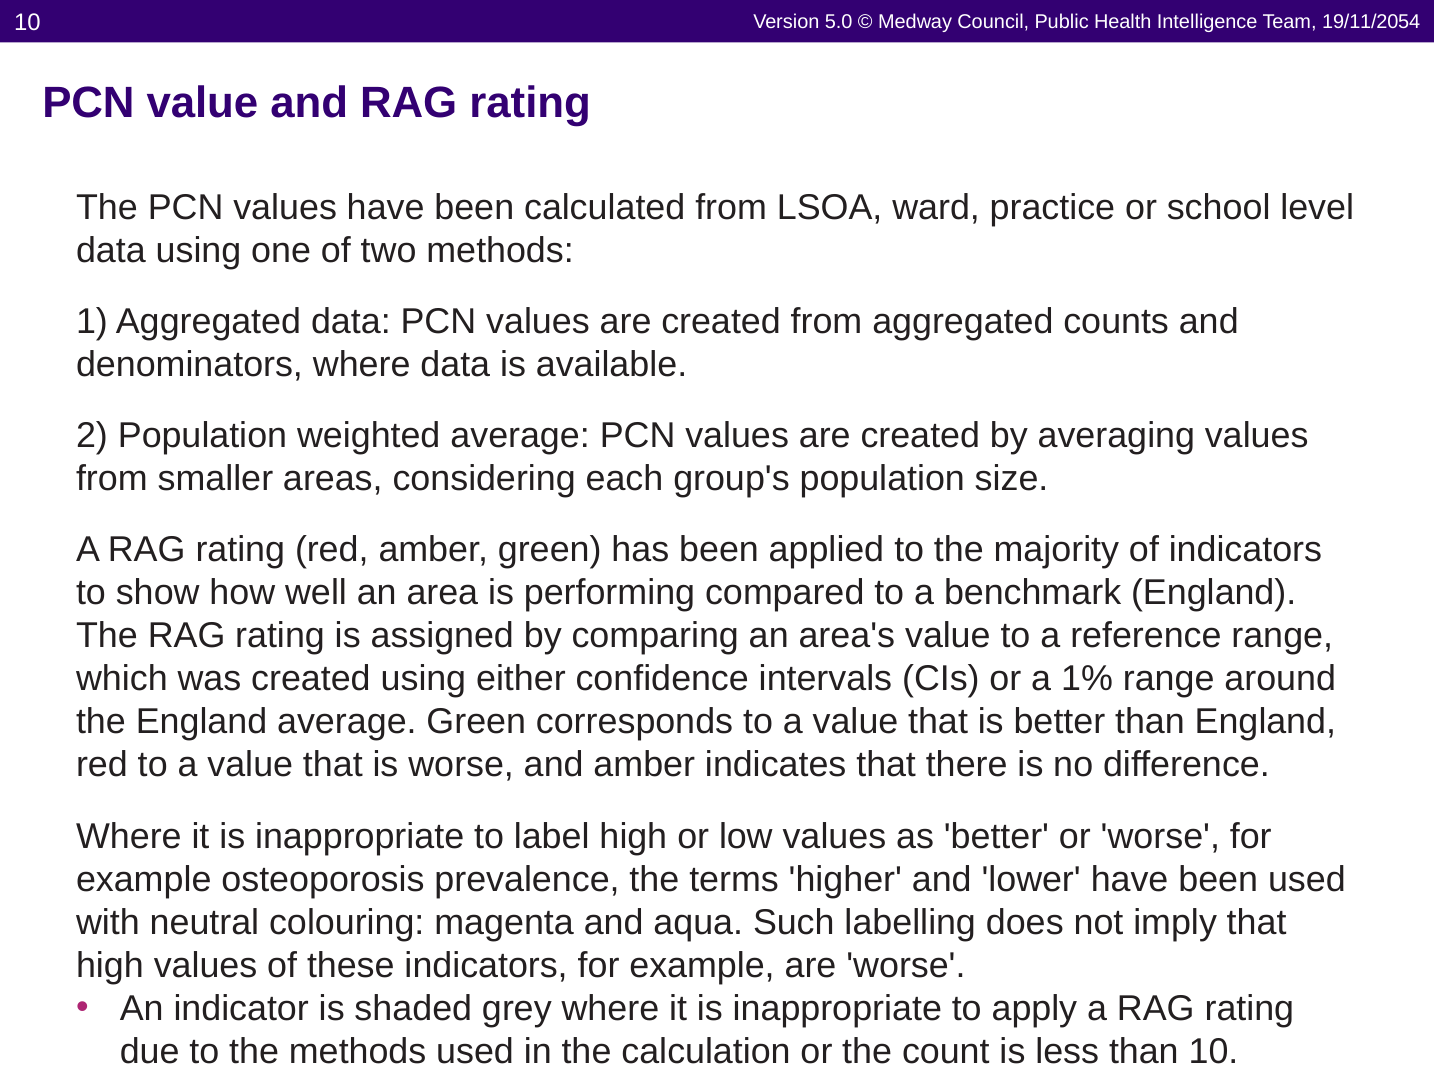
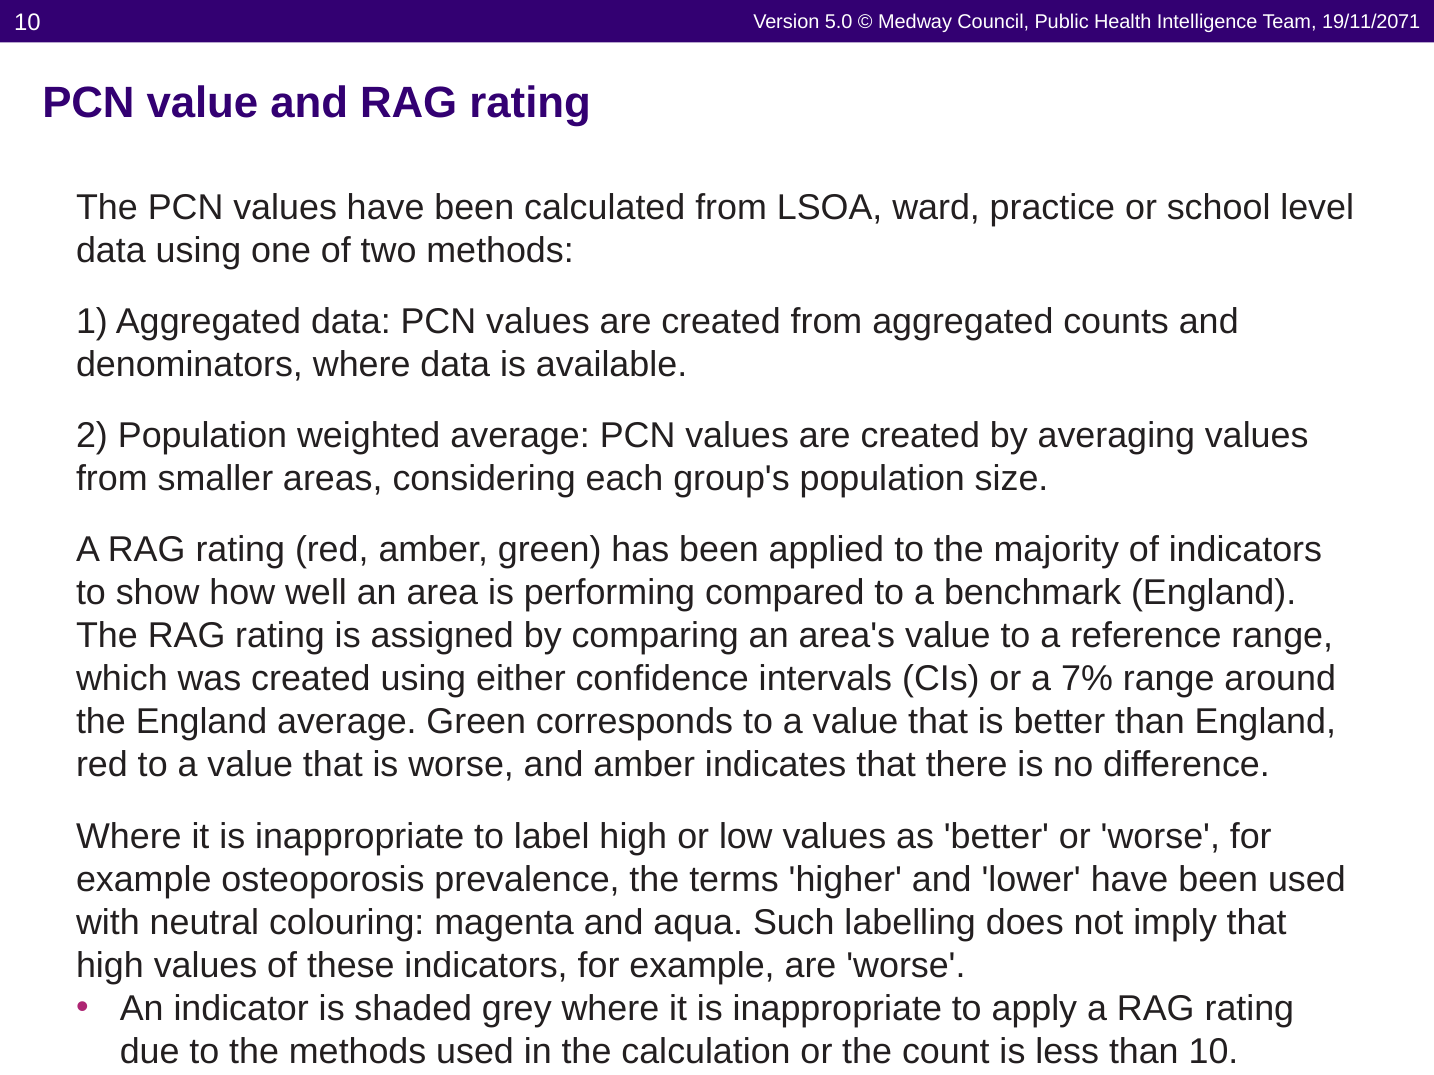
19/11/2054: 19/11/2054 -> 19/11/2071
1%: 1% -> 7%
